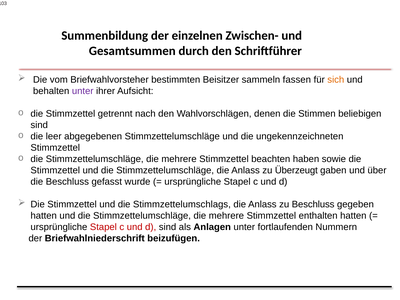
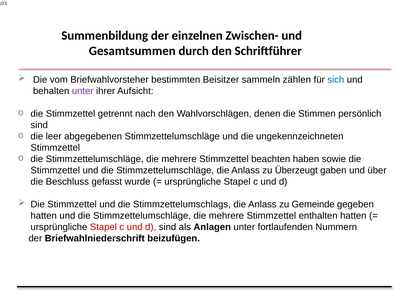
fassen: fassen -> zählen
sich colour: orange -> blue
beliebigen: beliebigen -> persönlich
zu Beschluss: Beschluss -> Gemeinde
